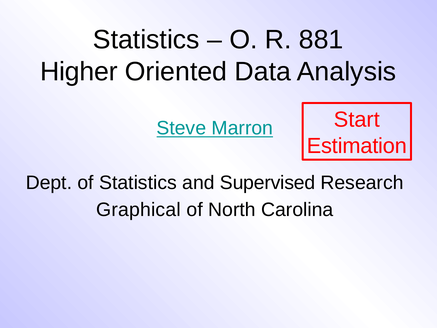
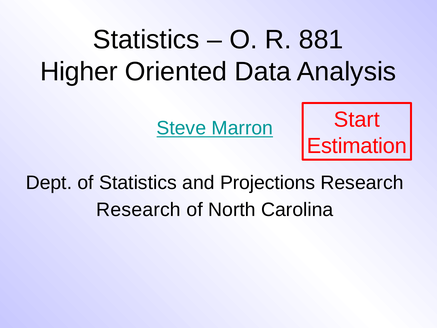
Supervised: Supervised -> Projections
Graphical at (139, 210): Graphical -> Research
